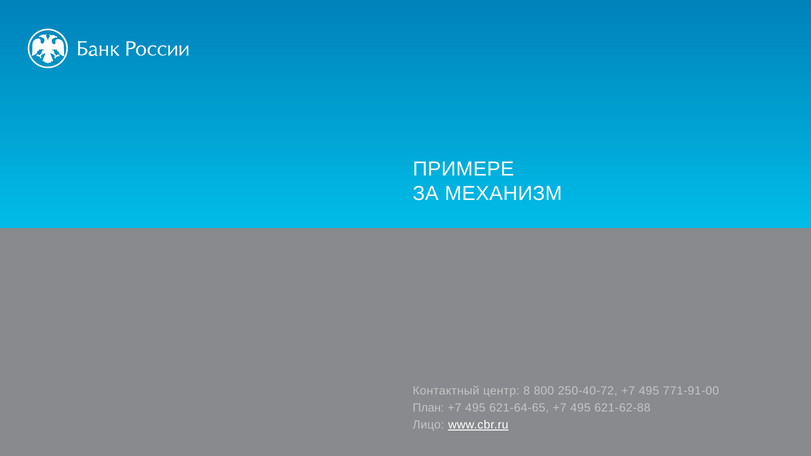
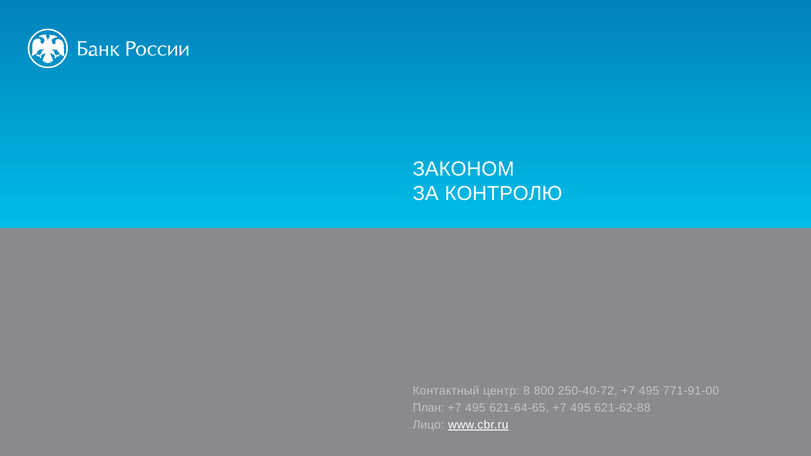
ПРИМЕРЕ: ПРИМЕРЕ -> ЗАКОНОМ
МЕХАНИЗМ: МЕХАНИЗМ -> КОНТРОЛЮ
